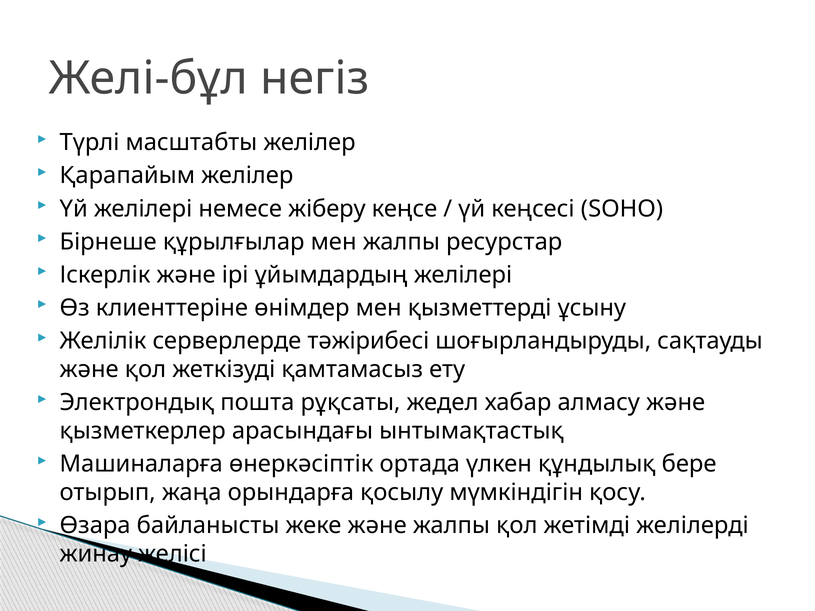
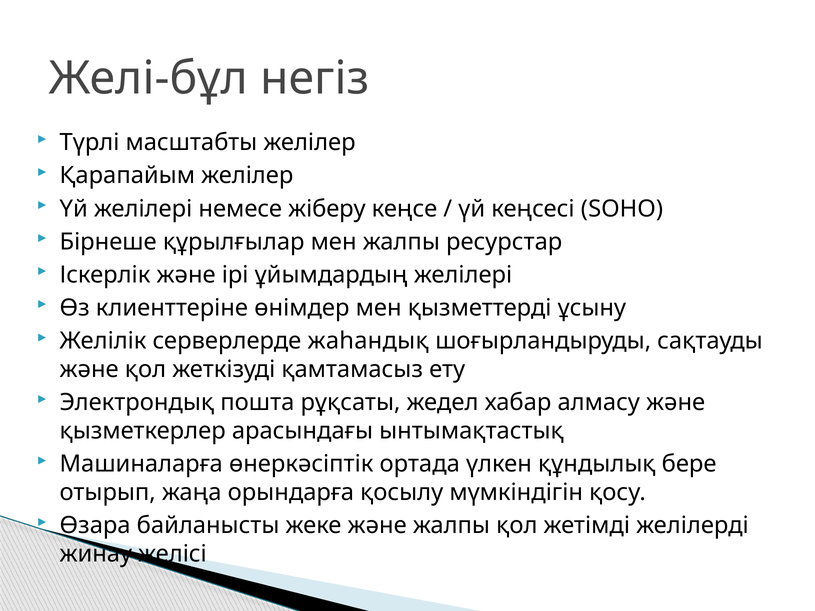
тәжірибесі: тәжірибесі -> жаһандық
